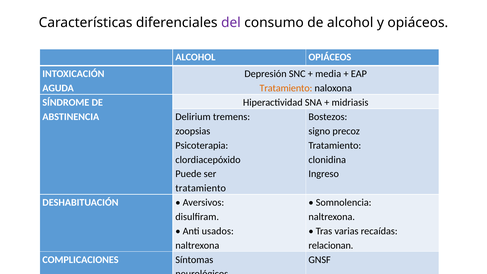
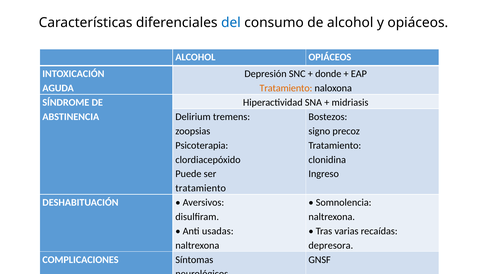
del colour: purple -> blue
media: media -> donde
usados: usados -> usadas
relacionan: relacionan -> depresora
